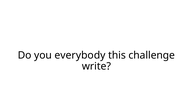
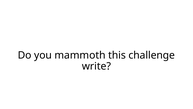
everybody: everybody -> mammoth
